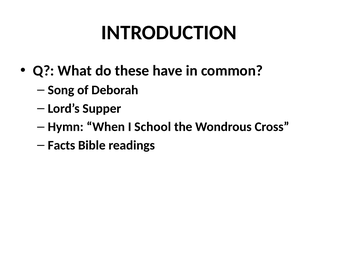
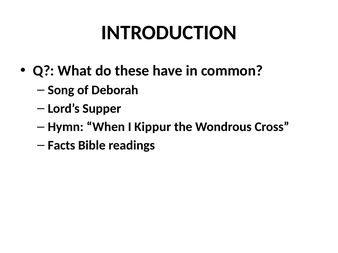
School: School -> Kippur
